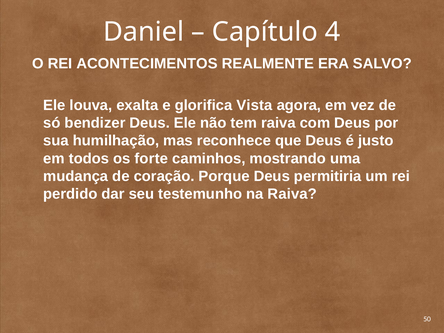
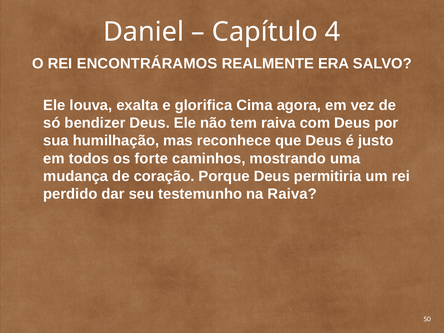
ACONTECIMENTOS: ACONTECIMENTOS -> ENCONTRÁRAMOS
Vista: Vista -> Cima
